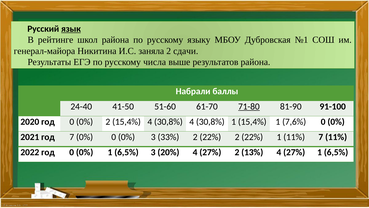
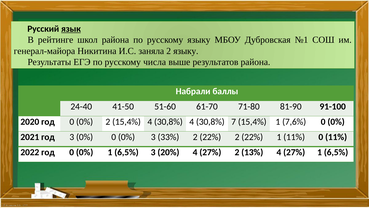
2 сдачи: сдачи -> языку
71-80 underline: present -> none
30,8% 1: 1 -> 7
год 7: 7 -> 3
11% 7: 7 -> 0
